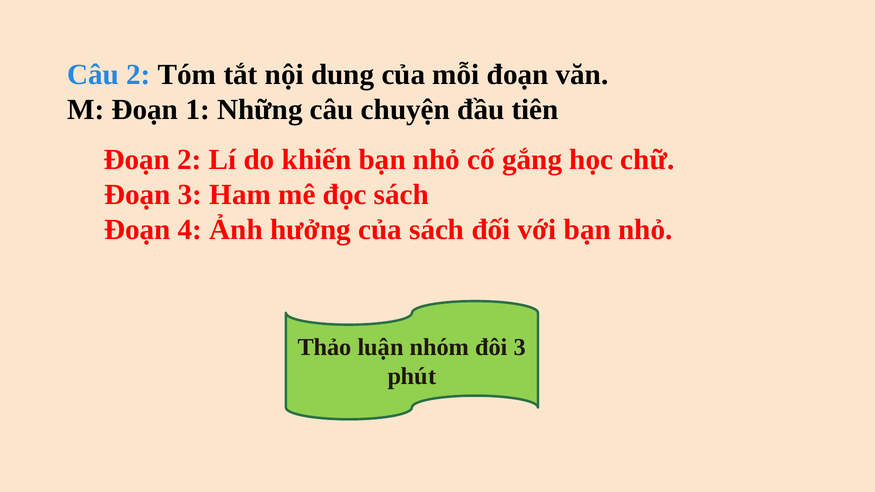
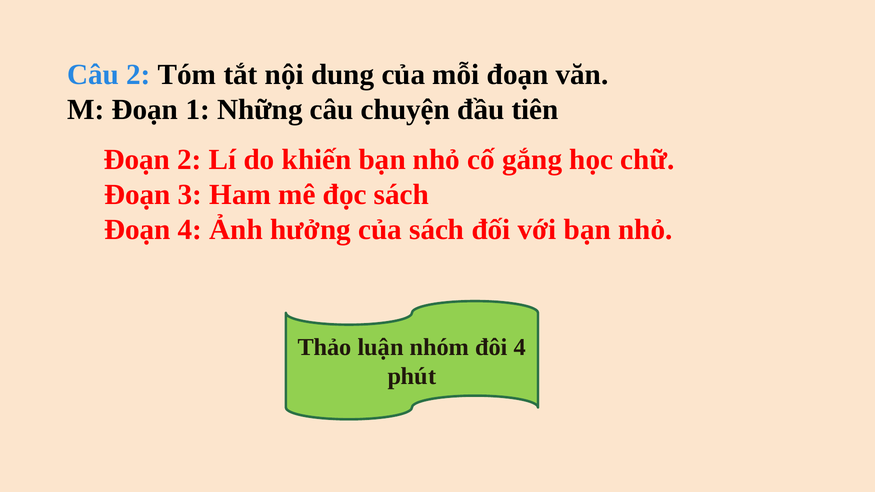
đôi 3: 3 -> 4
